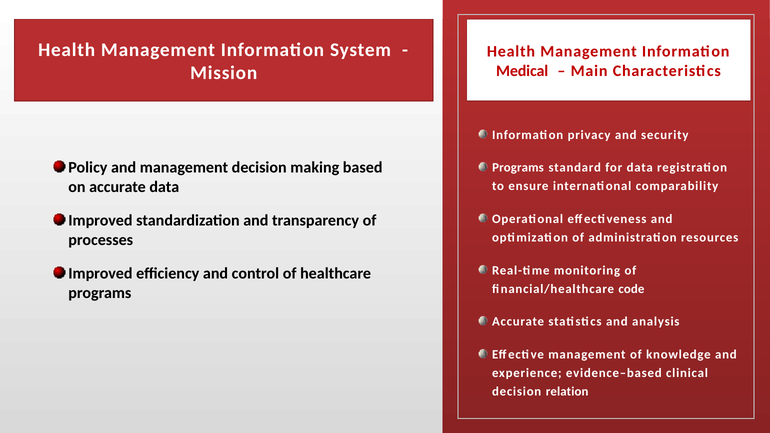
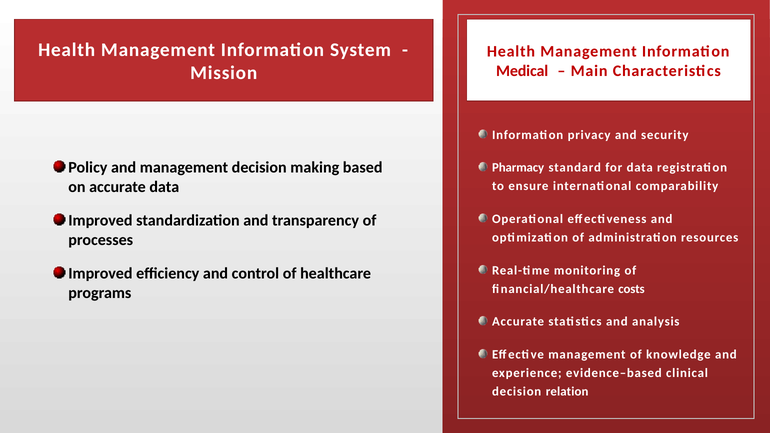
Programs at (518, 168): Programs -> Pharmacy
code: code -> costs
